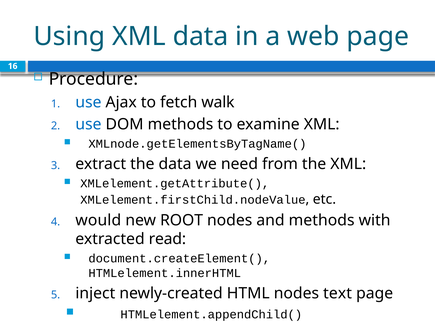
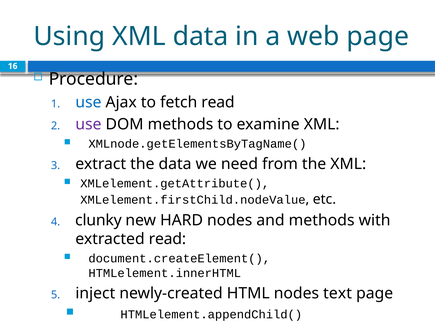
fetch walk: walk -> read
use at (88, 124) colour: blue -> purple
would: would -> clunky
ROOT: ROOT -> HARD
